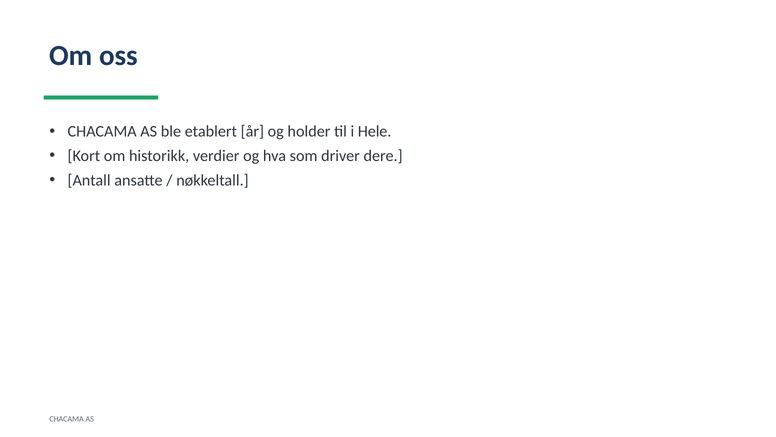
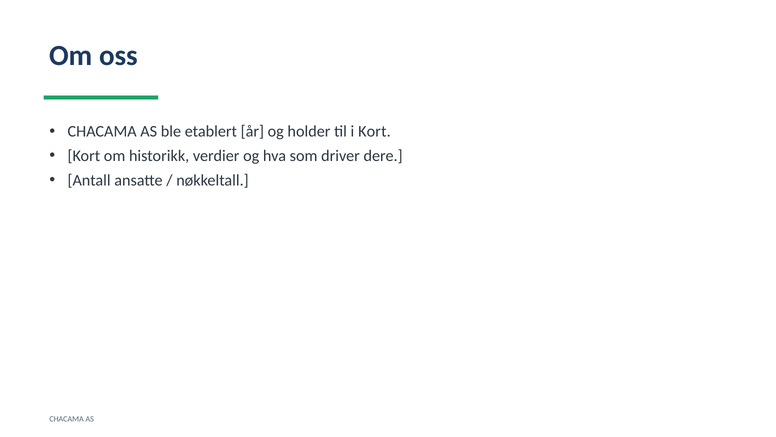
i Hele: Hele -> Kort
